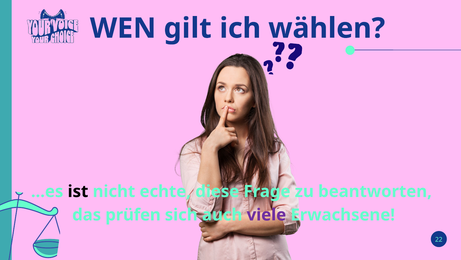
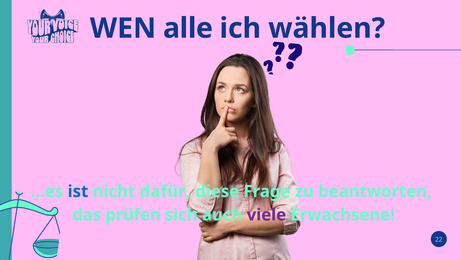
gilt: gilt -> alle
ist colour: black -> blue
echte: echte -> dafür
